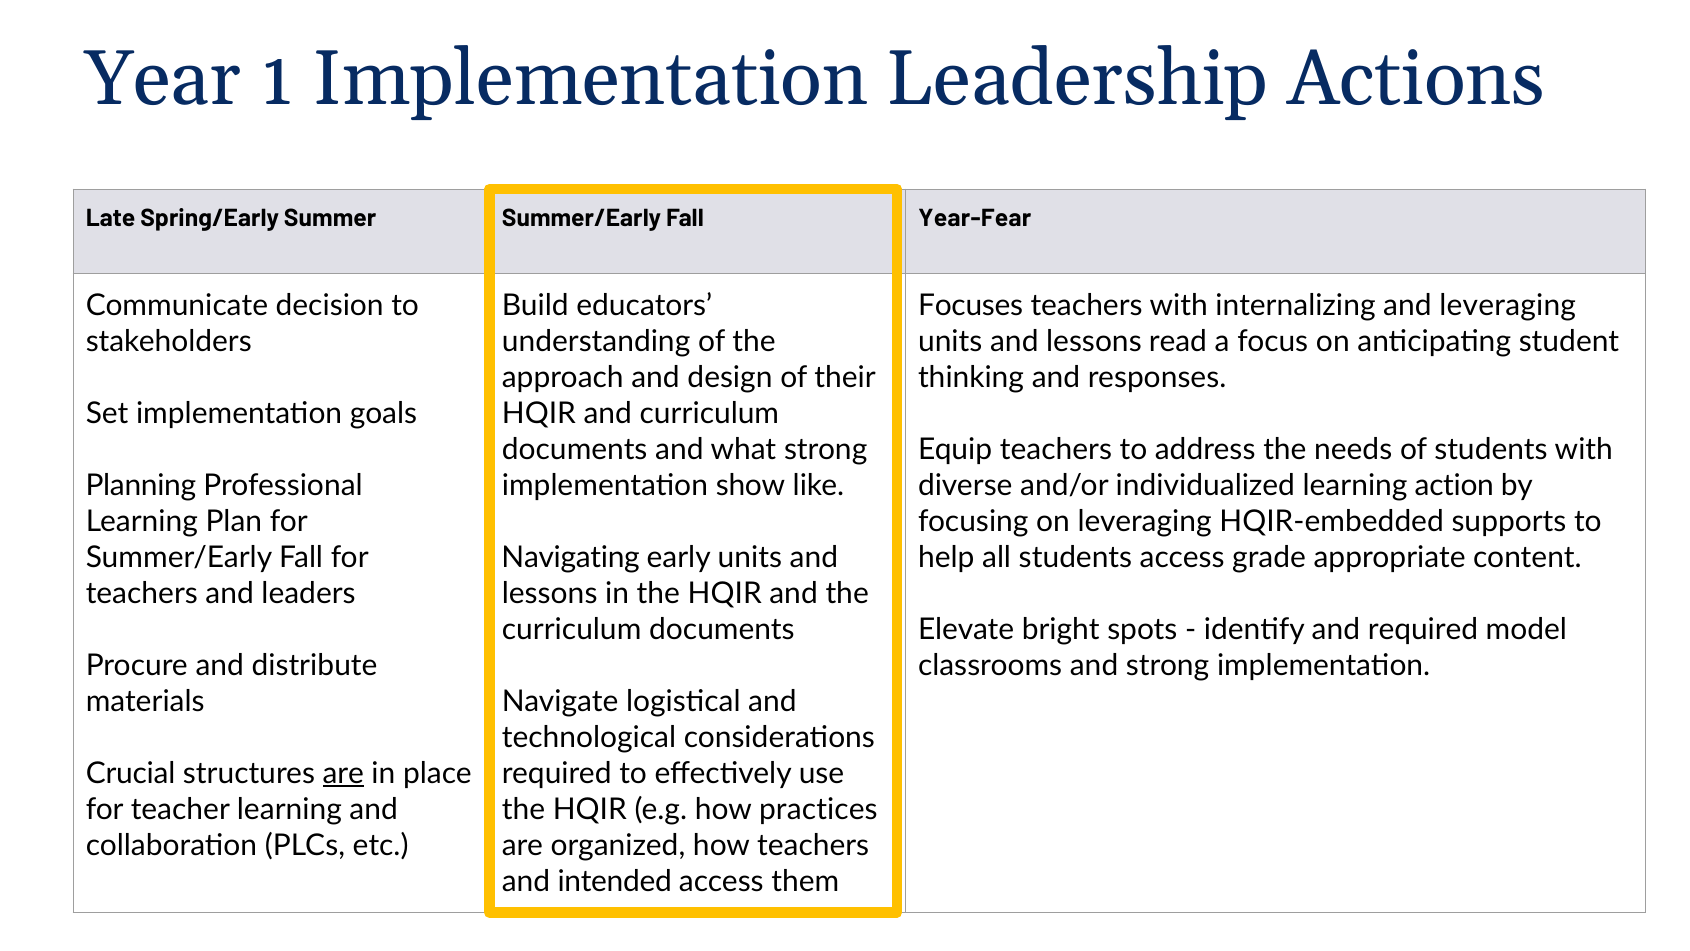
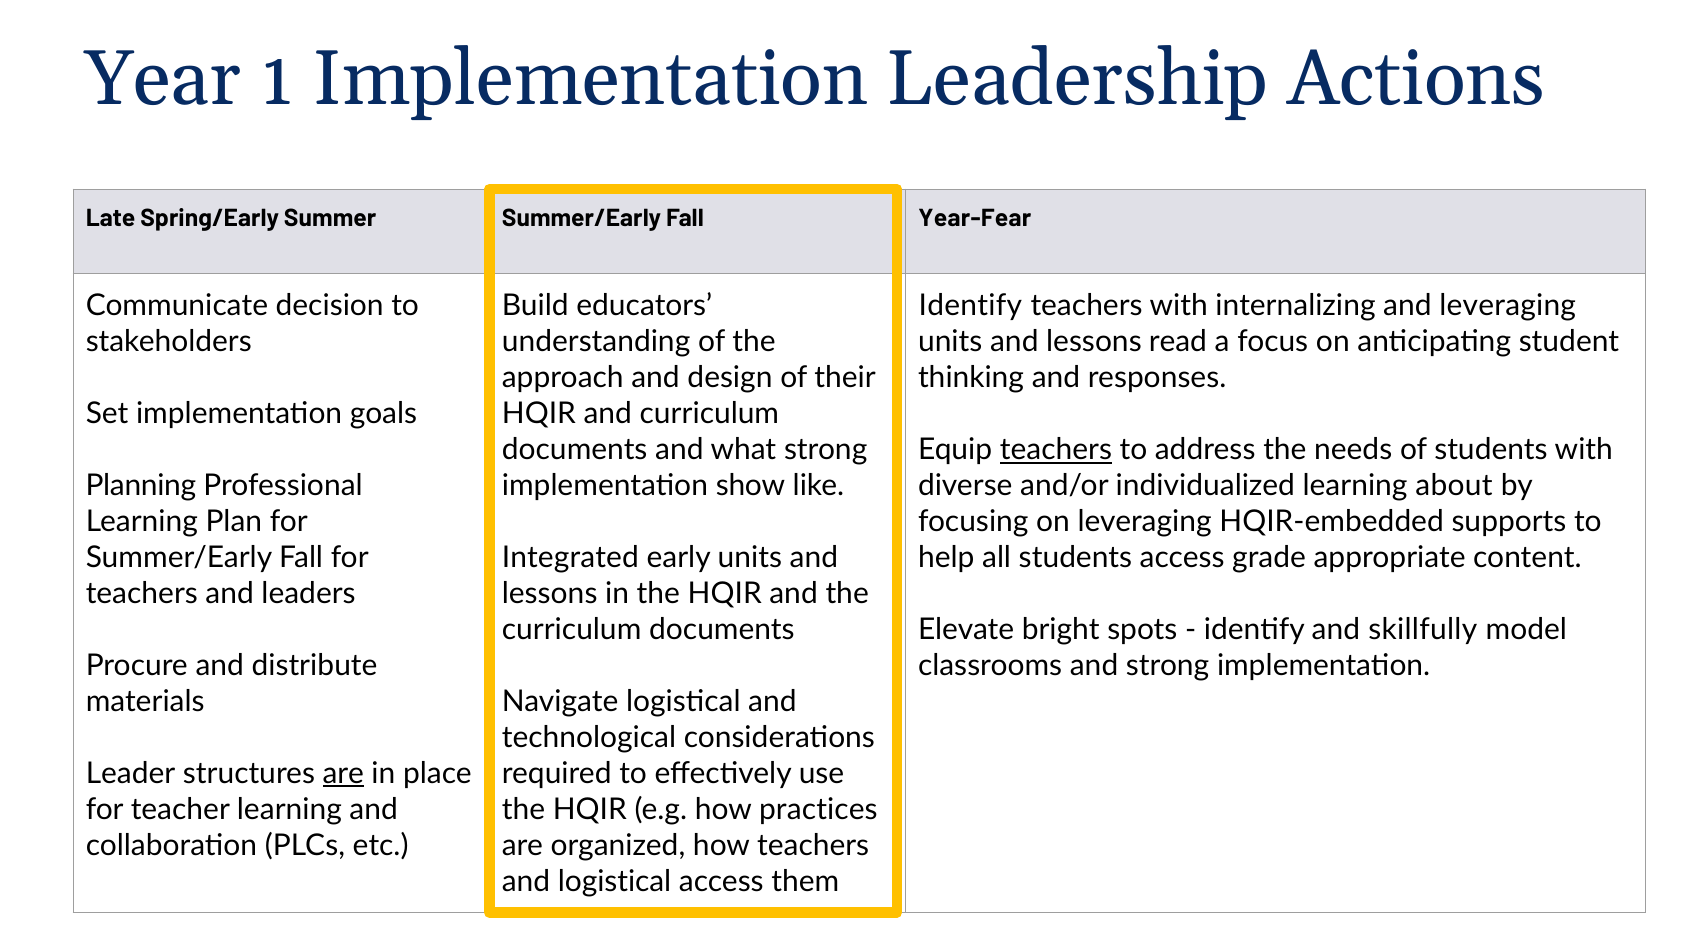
Focuses at (971, 306): Focuses -> Identify
teachers at (1056, 450) underline: none -> present
action: action -> about
Navigating: Navigating -> Integrated
and required: required -> skillfully
Crucial: Crucial -> Leader
and intended: intended -> logistical
